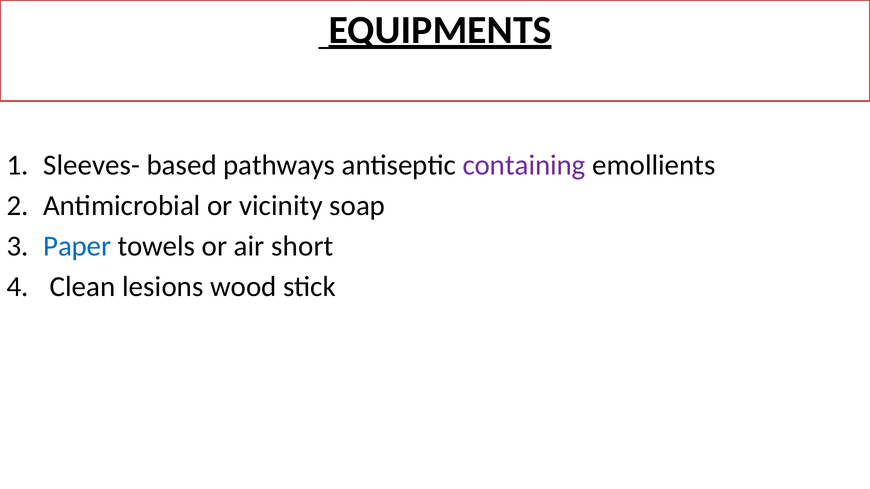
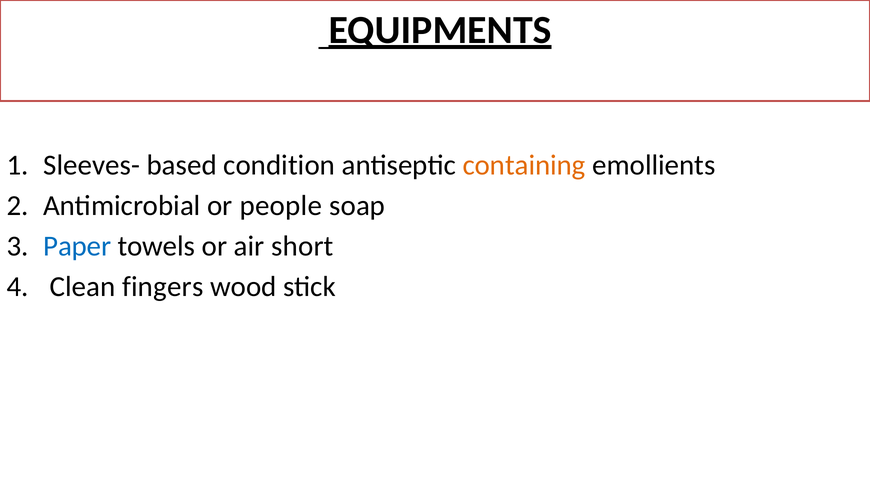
pathways: pathways -> condition
containing colour: purple -> orange
vicinity: vicinity -> people
lesions: lesions -> fingers
